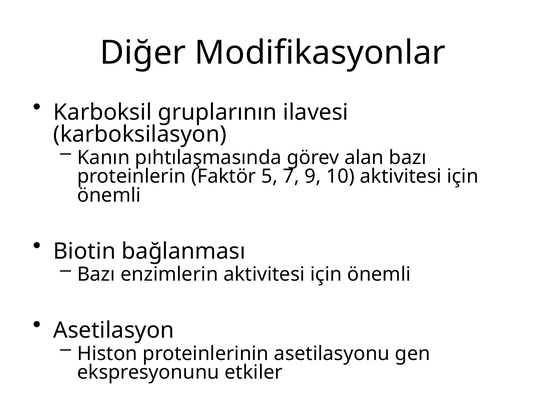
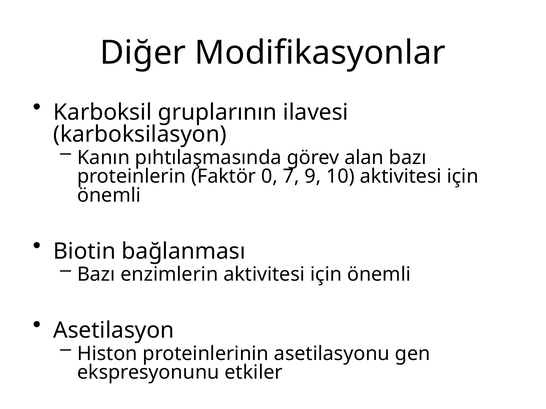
5: 5 -> 0
